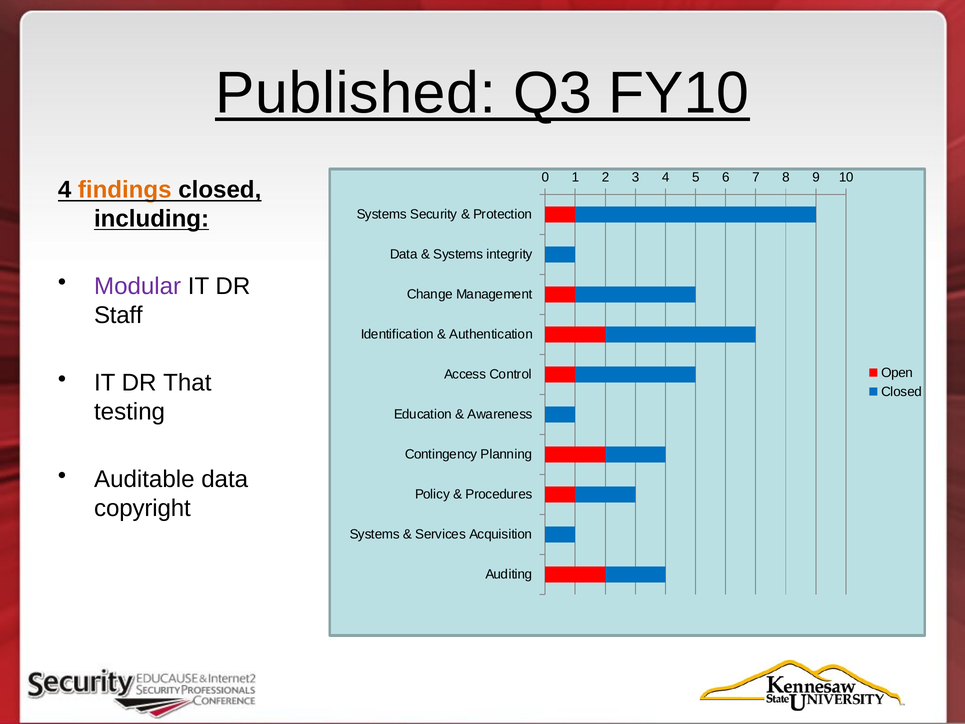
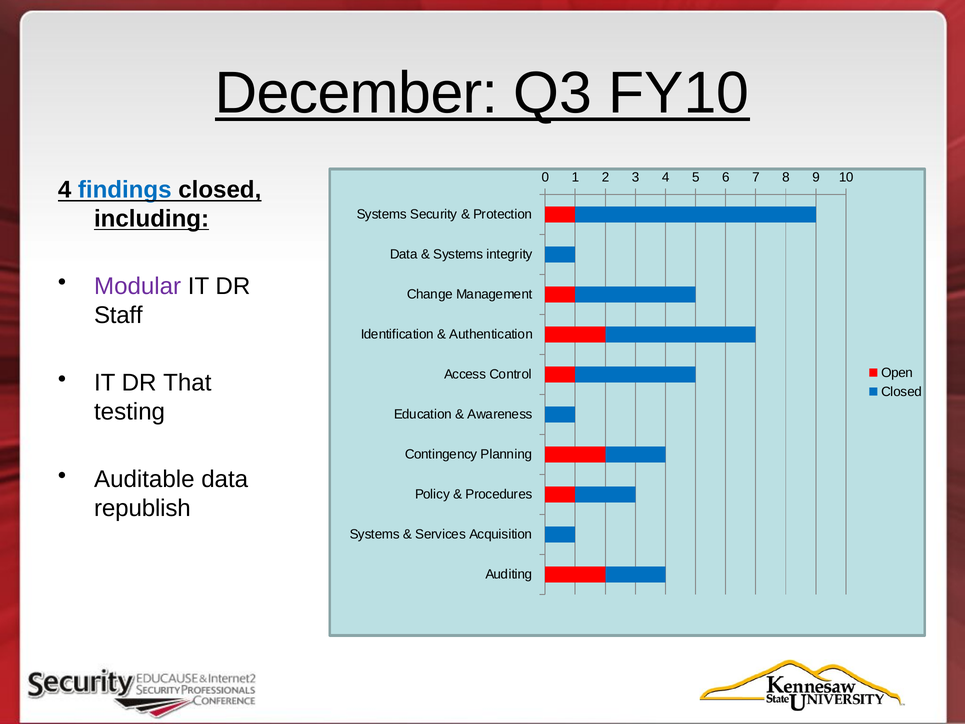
Published: Published -> December
findings colour: orange -> blue
copyright: copyright -> republish
